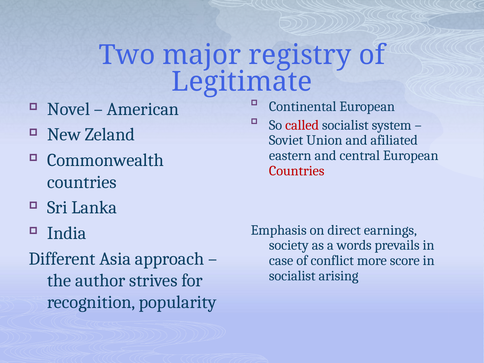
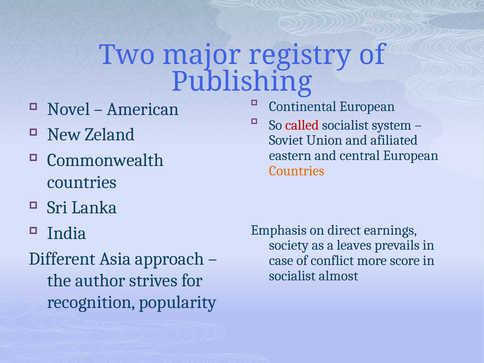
Legitimate: Legitimate -> Publishing
Countries at (297, 171) colour: red -> orange
words: words -> leaves
arising: arising -> almost
